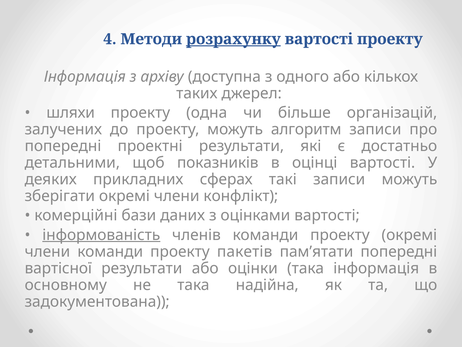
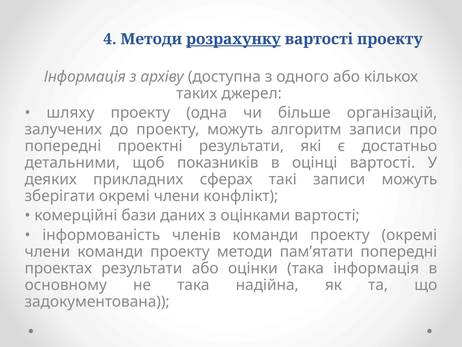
шляхи: шляхи -> шляху
інформованість underline: present -> none
проекту пакетів: пакетів -> методи
вартісної: вартісної -> проектах
